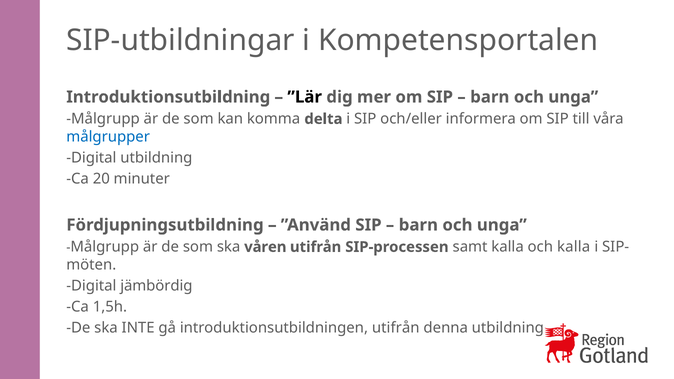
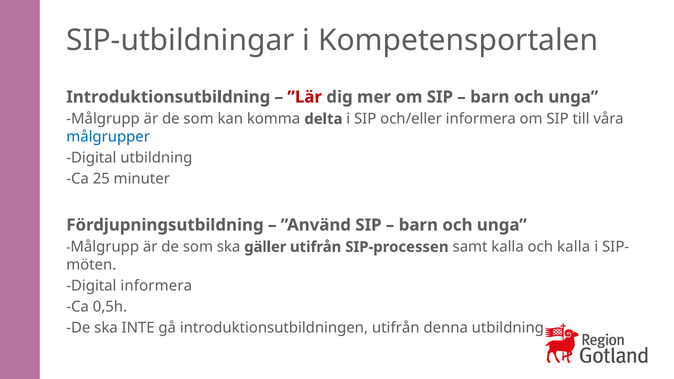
”Lär colour: black -> red
20: 20 -> 25
våren: våren -> gäller
Digital jämbördig: jämbördig -> informera
1,5h: 1,5h -> 0,5h
